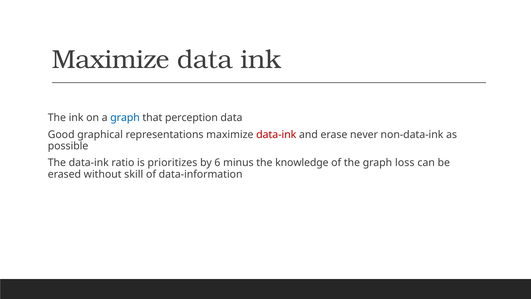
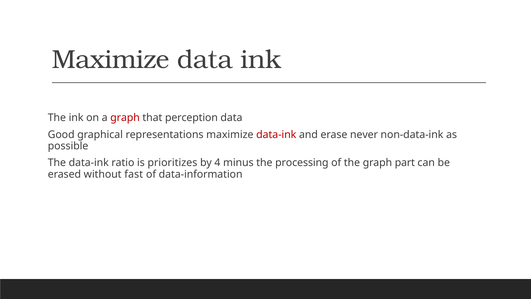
graph at (125, 118) colour: blue -> red
6: 6 -> 4
knowledge: knowledge -> processing
loss: loss -> part
skill: skill -> fast
